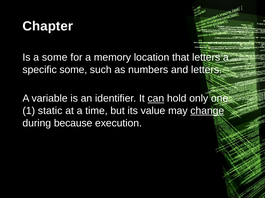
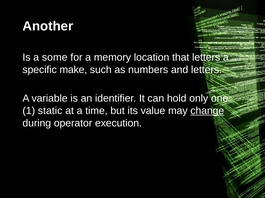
Chapter: Chapter -> Another
specific some: some -> make
can underline: present -> none
because: because -> operator
